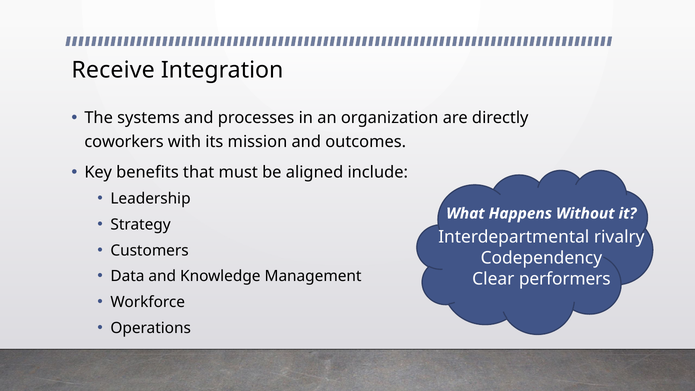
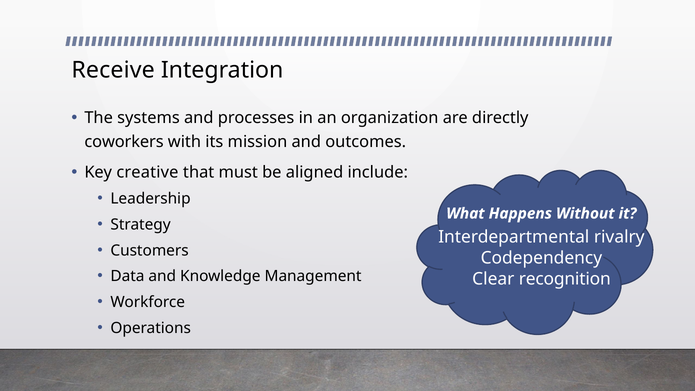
benefits: benefits -> creative
performers: performers -> recognition
